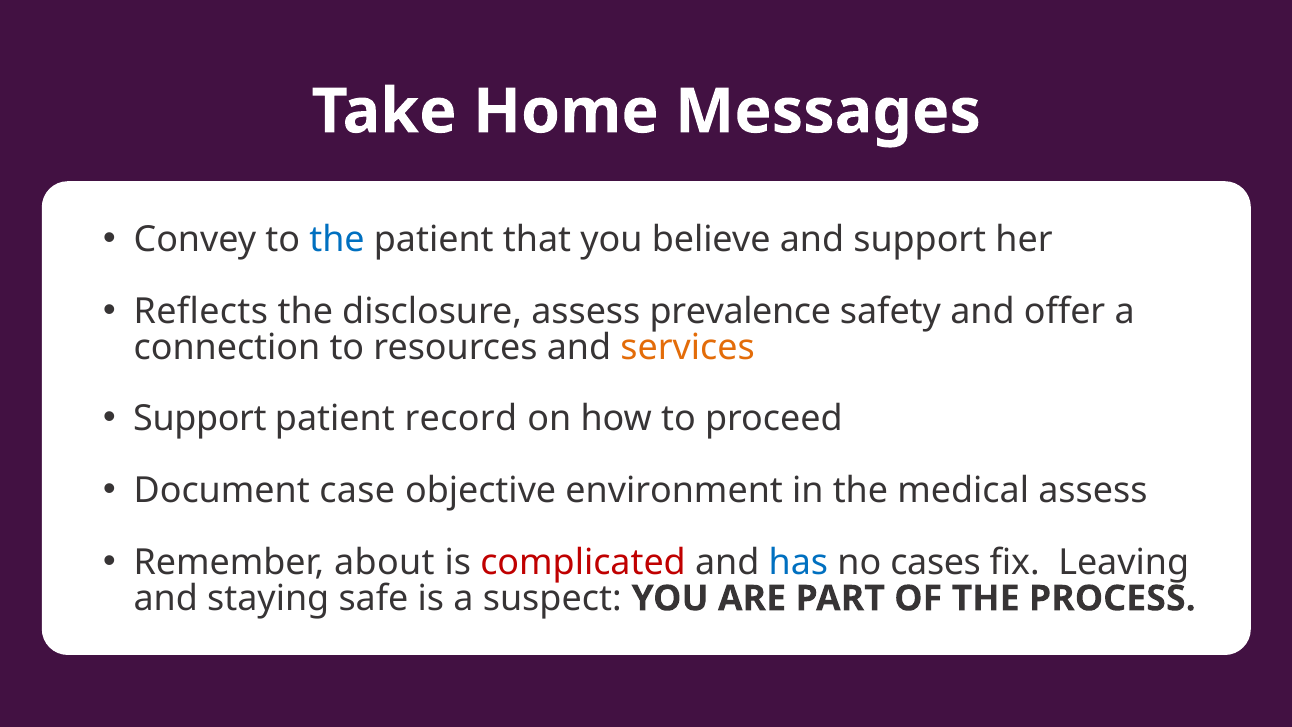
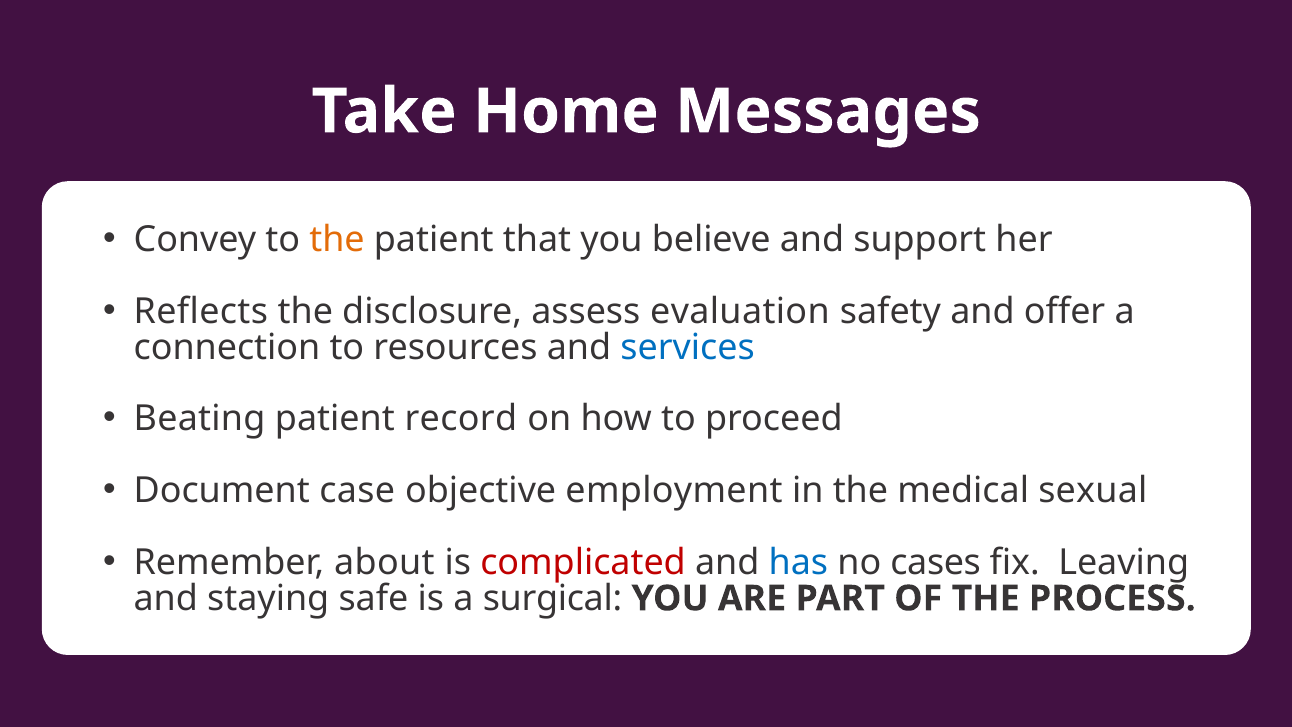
the at (337, 239) colour: blue -> orange
prevalence: prevalence -> evaluation
services colour: orange -> blue
Support at (200, 419): Support -> Beating
environment: environment -> employment
medical assess: assess -> sexual
suspect: suspect -> surgical
